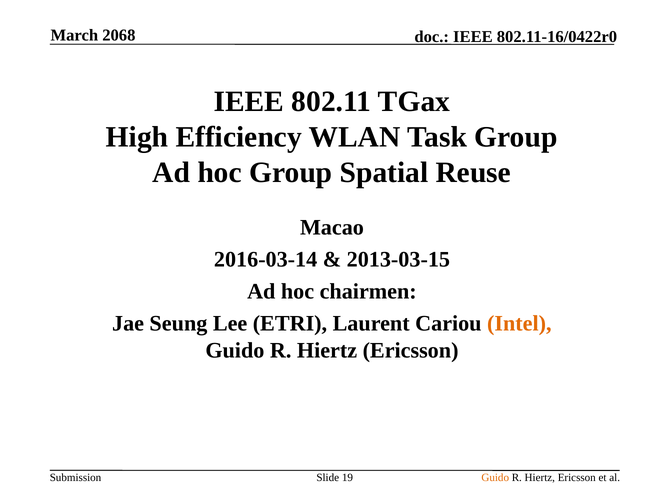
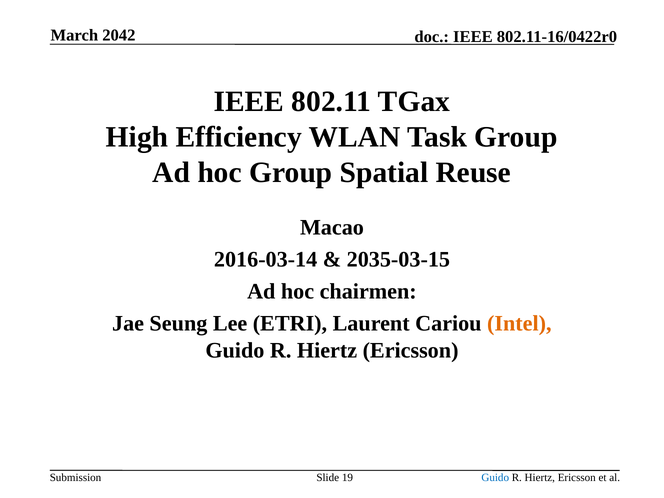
2068: 2068 -> 2042
2013-03-15: 2013-03-15 -> 2035-03-15
Guido at (495, 478) colour: orange -> blue
